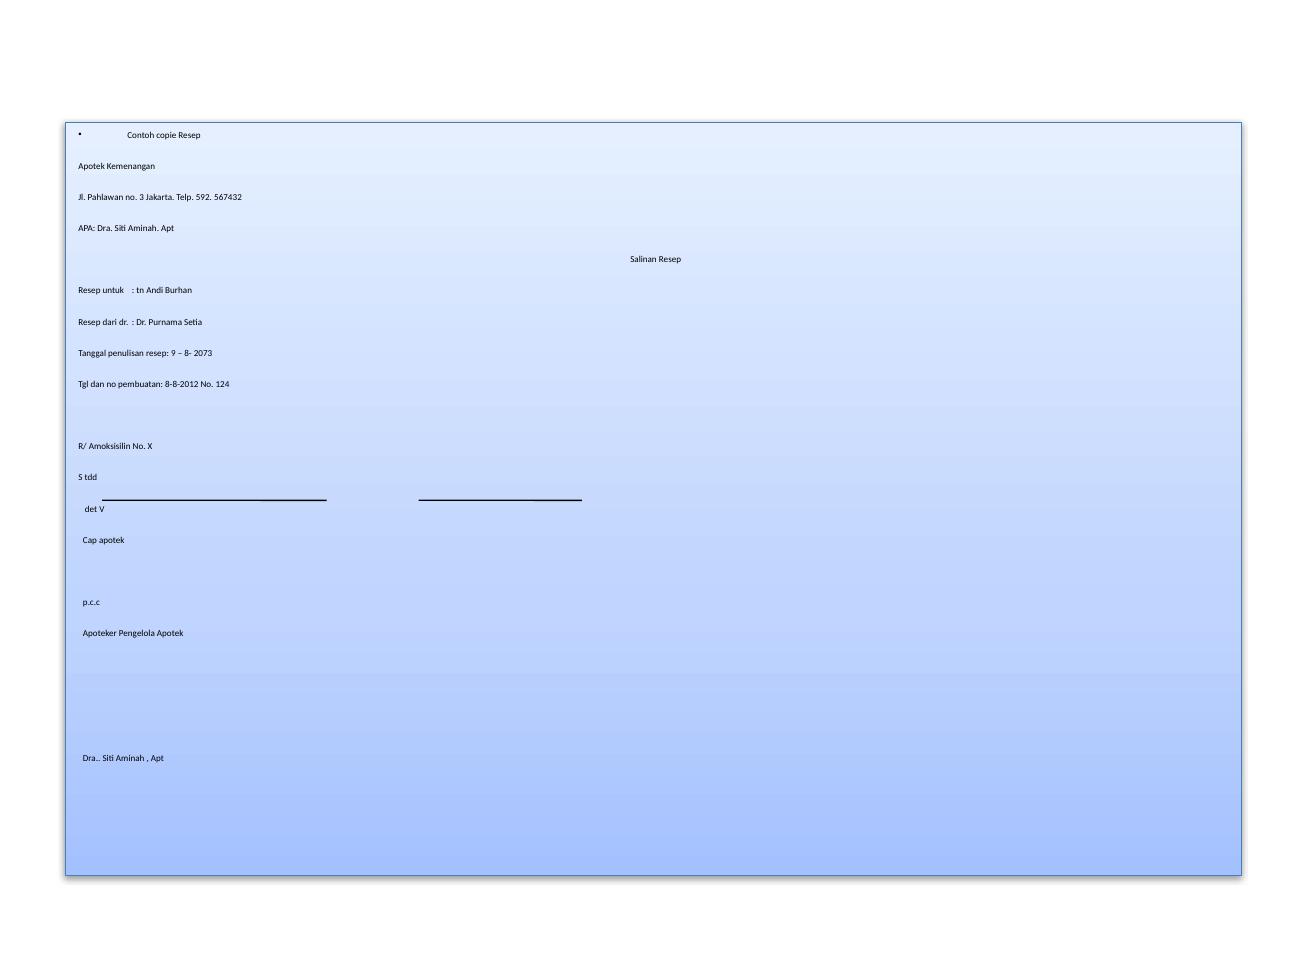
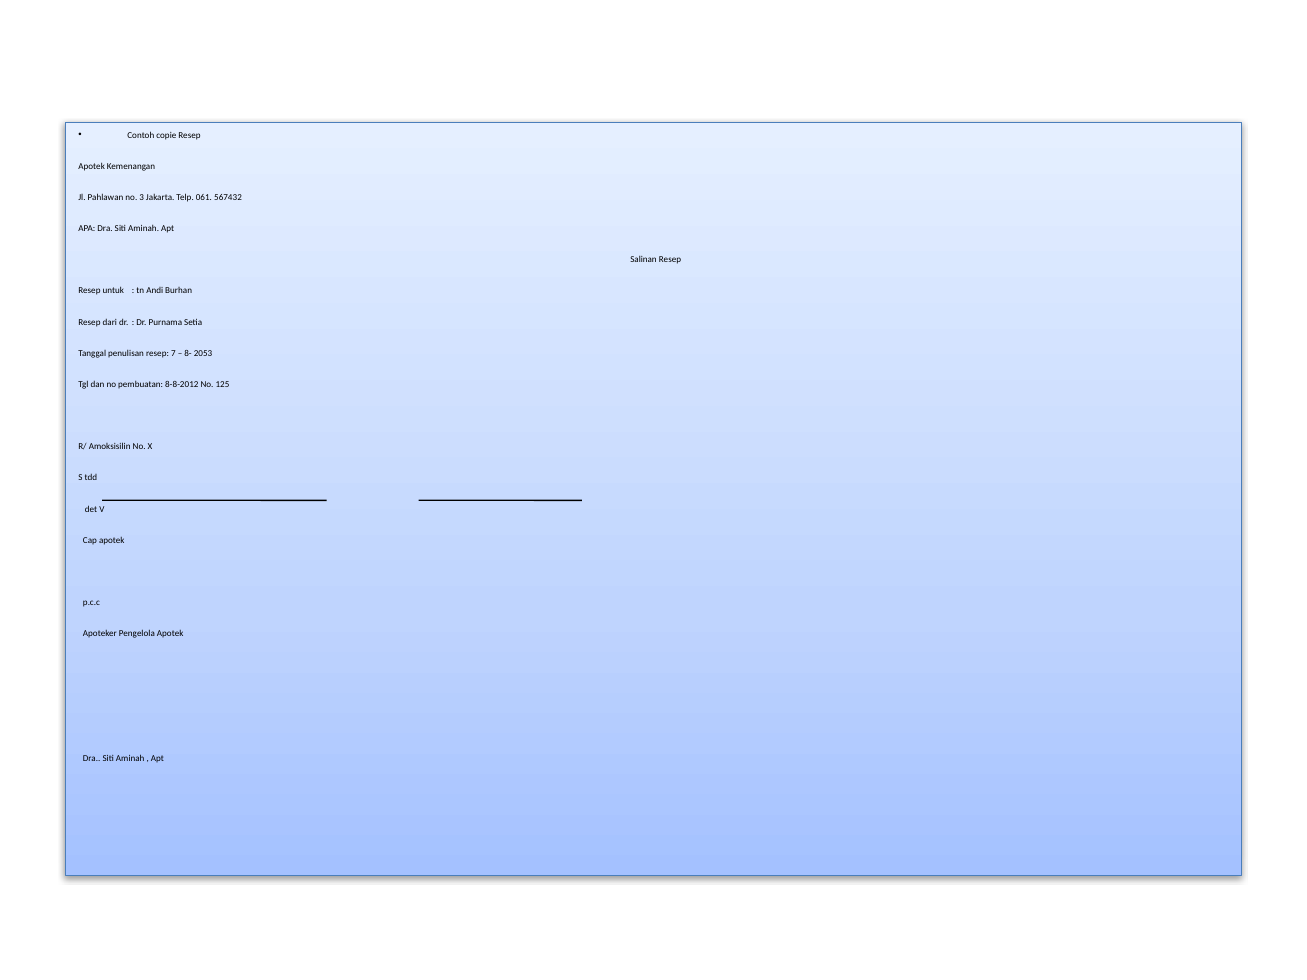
592: 592 -> 061
9: 9 -> 7
2073: 2073 -> 2053
124: 124 -> 125
